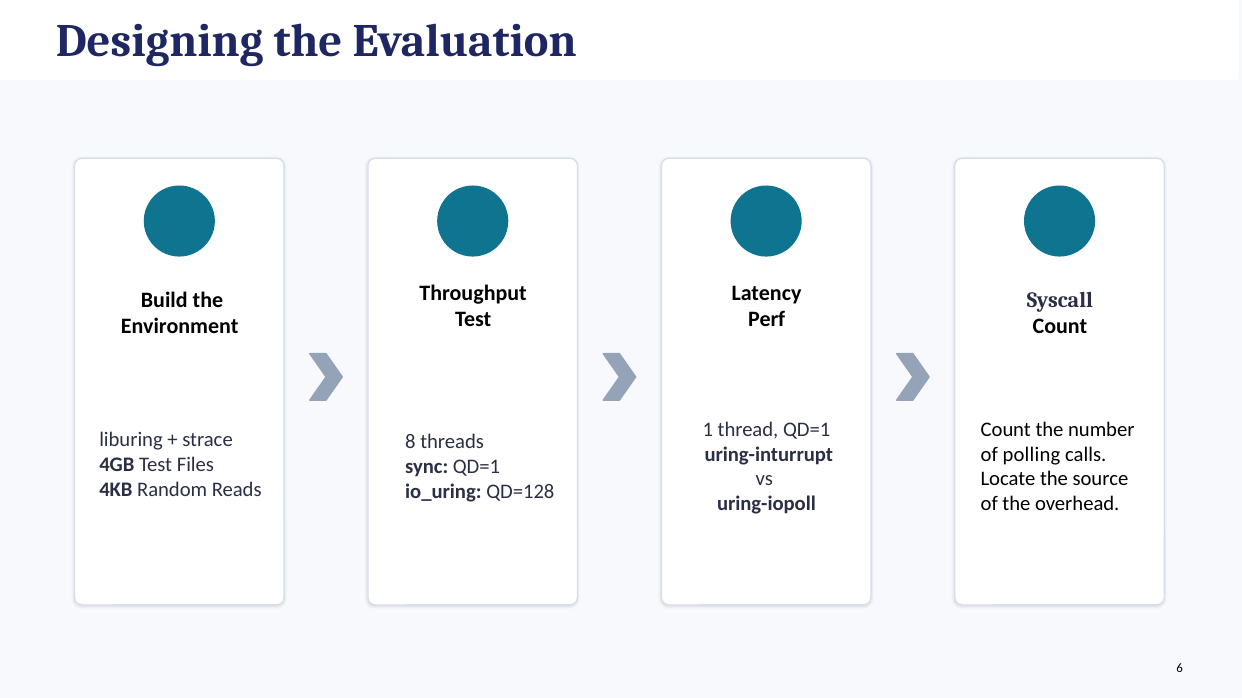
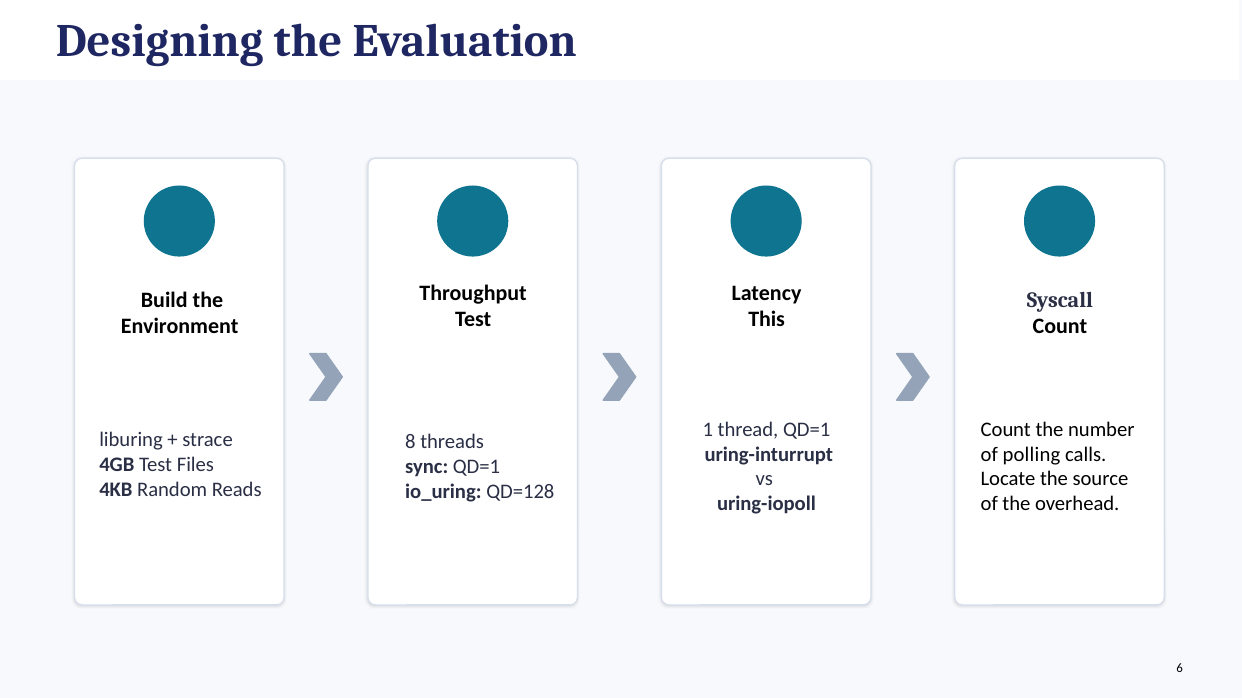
Perf: Perf -> This
